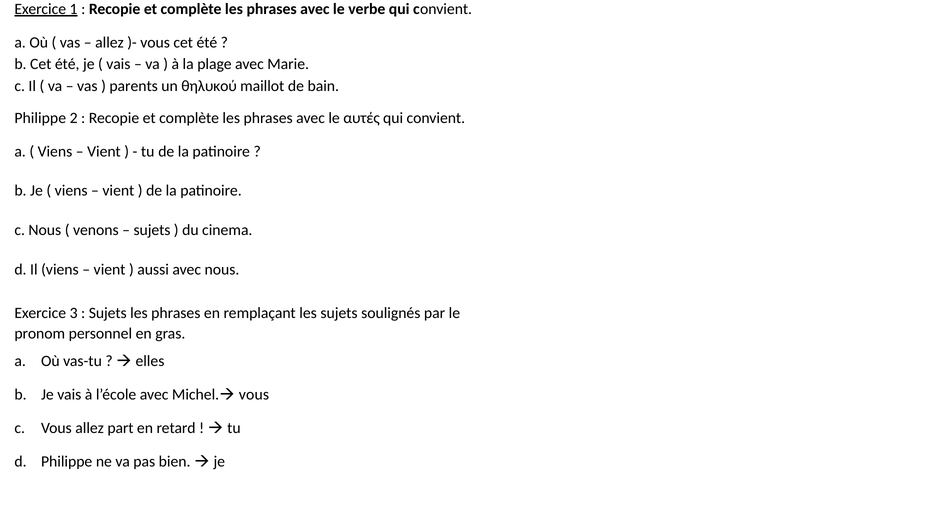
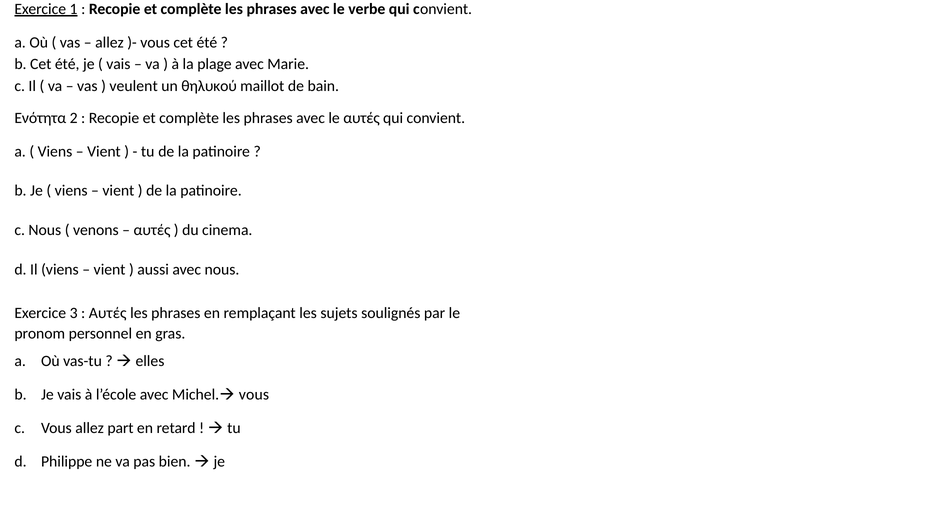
parents: parents -> veulent
Philippe at (40, 118): Philippe -> Ενότητα
sujets at (152, 230): sujets -> αυτές
Sujets at (108, 313): Sujets -> Αυτές
